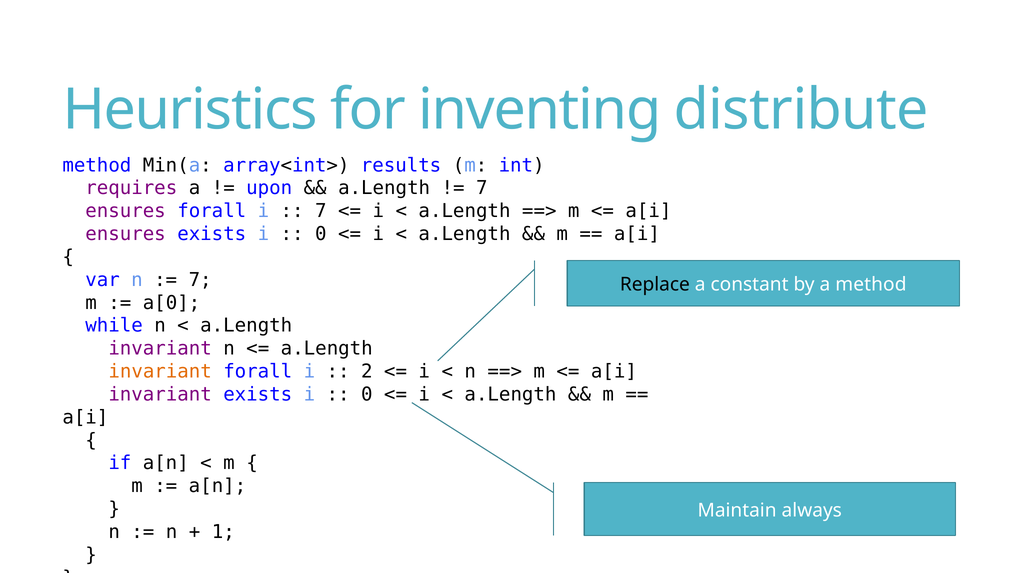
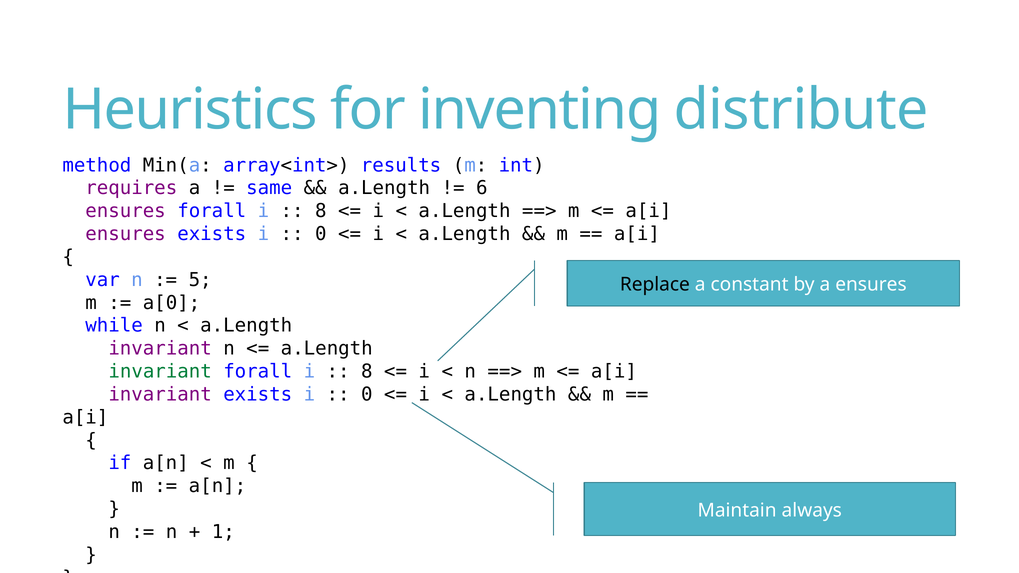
upon: upon -> same
7 at (482, 188): 7 -> 6
7 at (321, 211): 7 -> 8
7 at (200, 280): 7 -> 5
a method: method -> ensures
invariant at (160, 372) colour: orange -> green
2 at (367, 372): 2 -> 8
